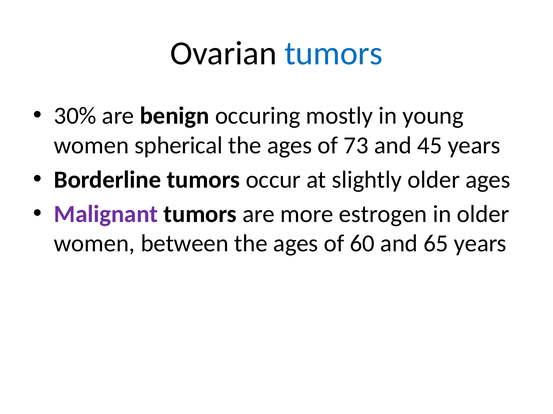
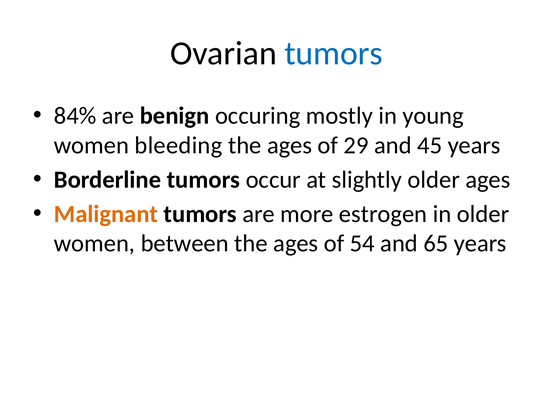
30%: 30% -> 84%
spherical: spherical -> bleeding
73: 73 -> 29
Malignant colour: purple -> orange
60: 60 -> 54
